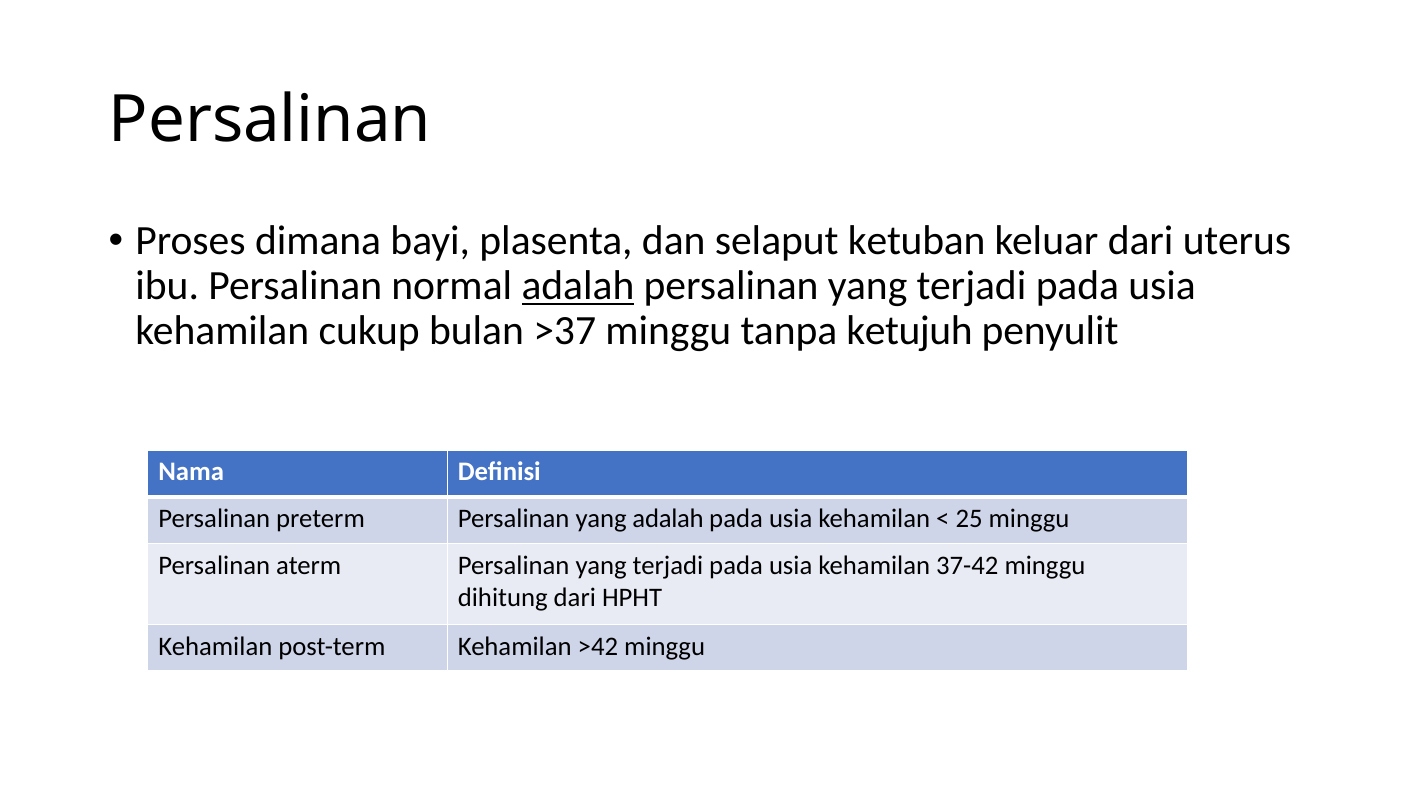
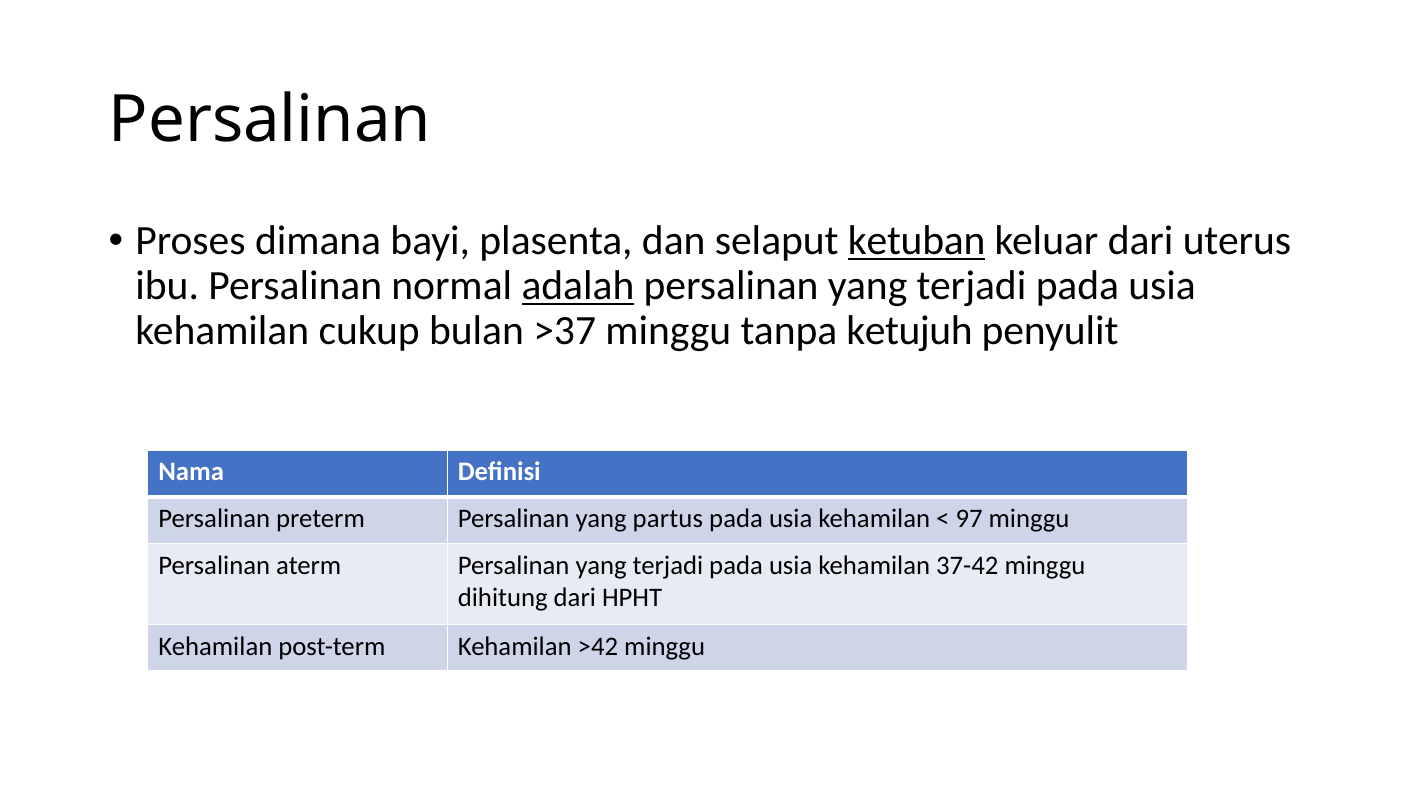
ketuban underline: none -> present
yang adalah: adalah -> partus
25: 25 -> 97
